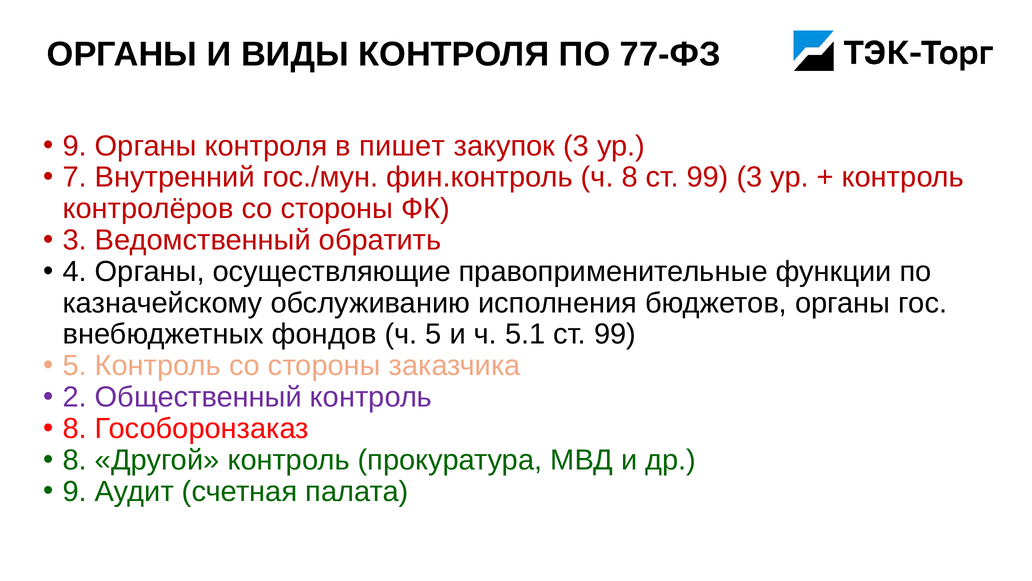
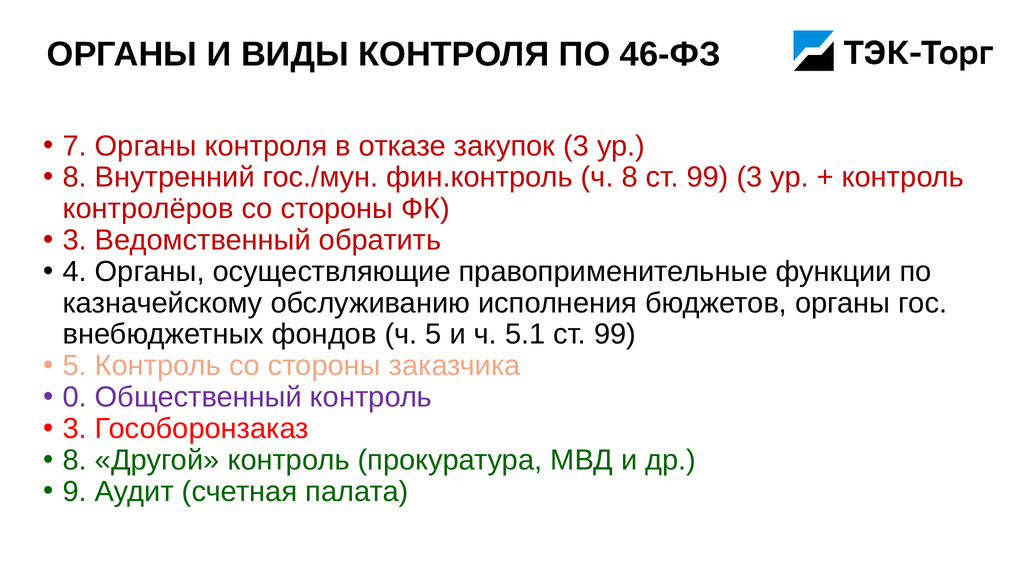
77-ФЗ: 77-ФЗ -> 46-ФЗ
9 at (75, 146): 9 -> 7
пишет: пишет -> отказе
7 at (75, 177): 7 -> 8
2: 2 -> 0
8 at (75, 428): 8 -> 3
